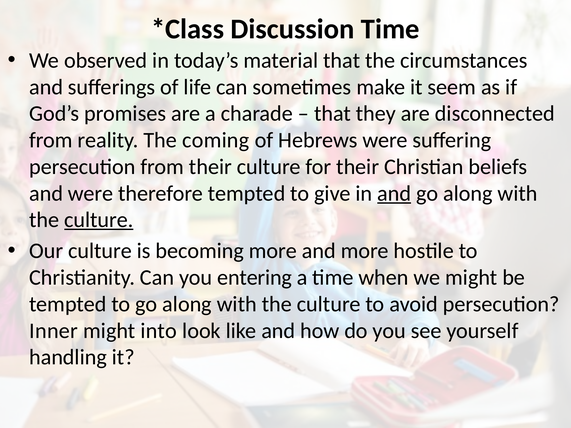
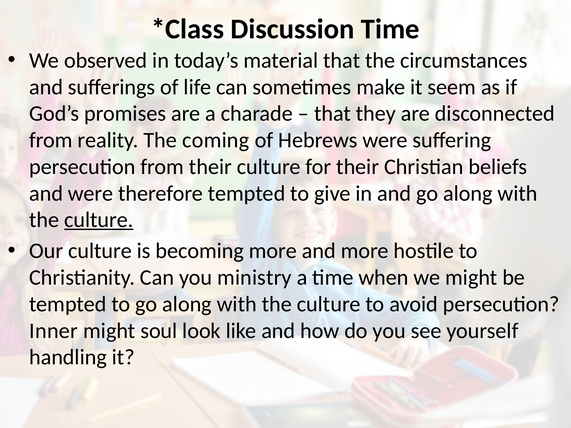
and at (394, 193) underline: present -> none
entering: entering -> ministry
into: into -> soul
